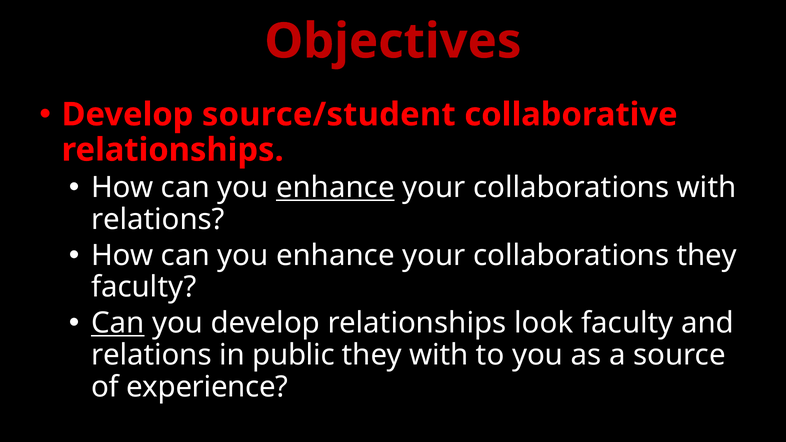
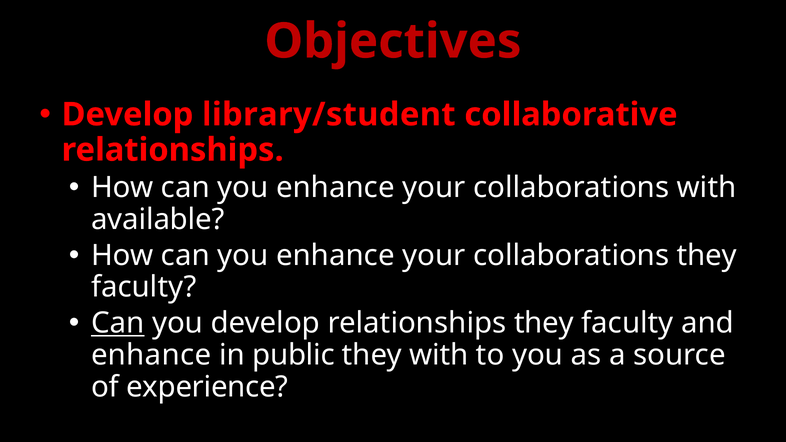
source/student: source/student -> library/student
enhance at (335, 188) underline: present -> none
relations at (158, 220): relations -> available
relationships look: look -> they
relations at (151, 355): relations -> enhance
